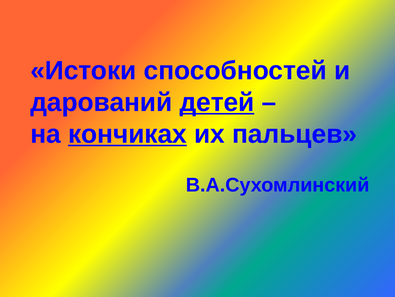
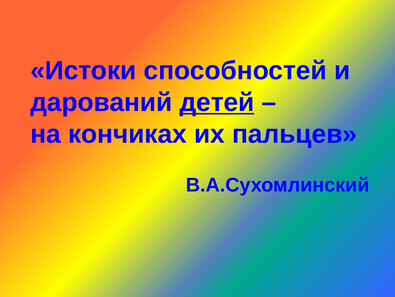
кончиках underline: present -> none
